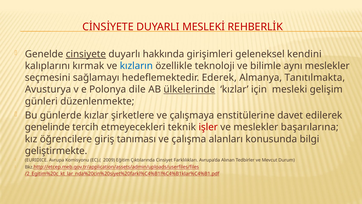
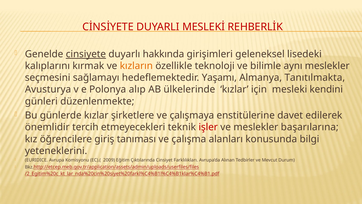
kendini: kendini -> lisedeki
kızların colour: blue -> orange
Ederek: Ederek -> Yaşamı
dile: dile -> alıp
ülkelerinde underline: present -> none
gelişim: gelişim -> kendini
genelinde: genelinde -> önemlidir
geliştirmekte: geliştirmekte -> yeteneklerini
